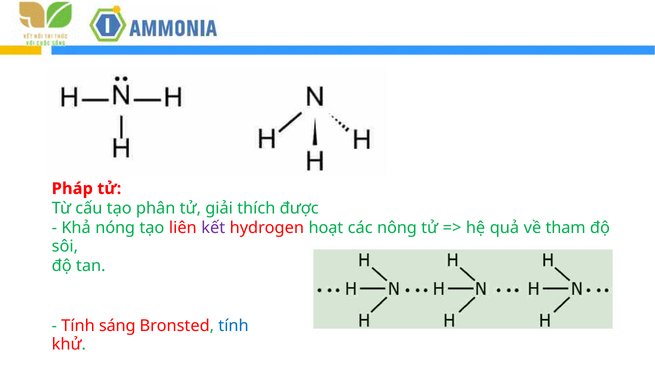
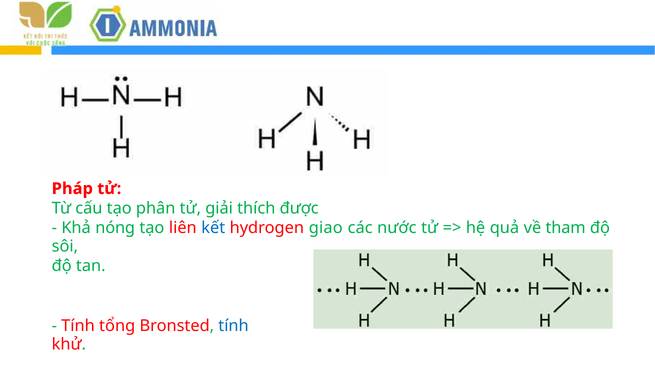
kết colour: purple -> blue
hoạt: hoạt -> giao
nông: nông -> nước
sáng: sáng -> tổng
